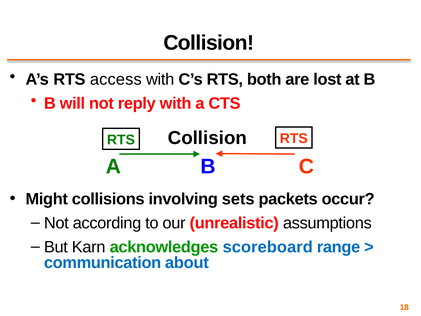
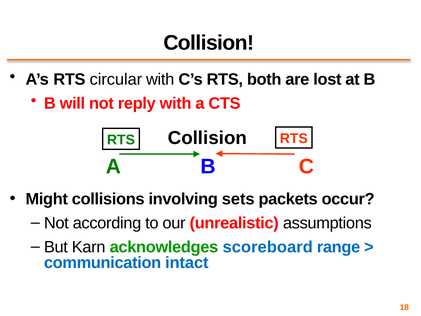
access: access -> circular
about: about -> intact
